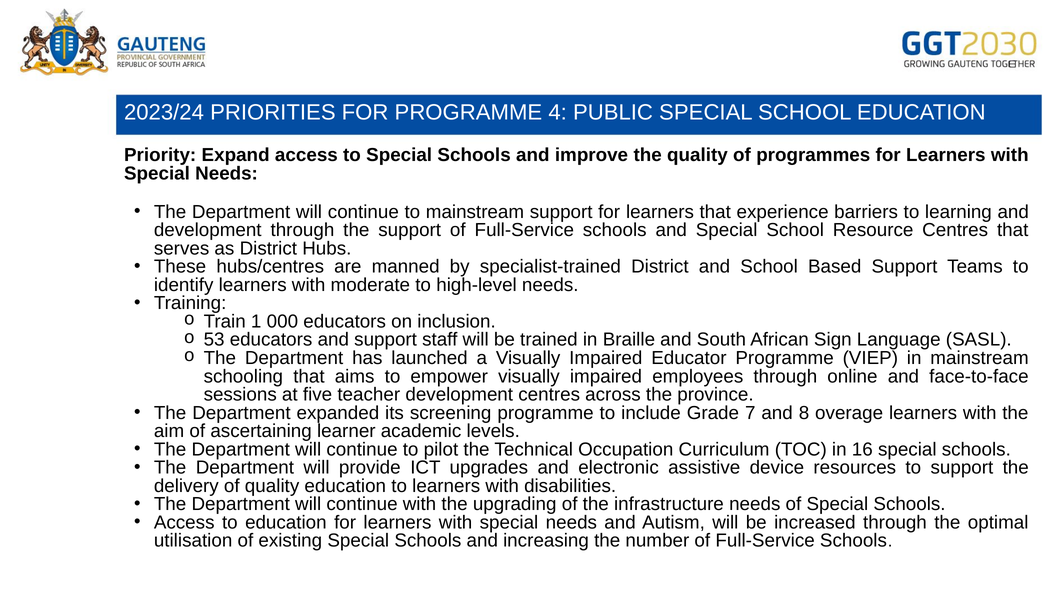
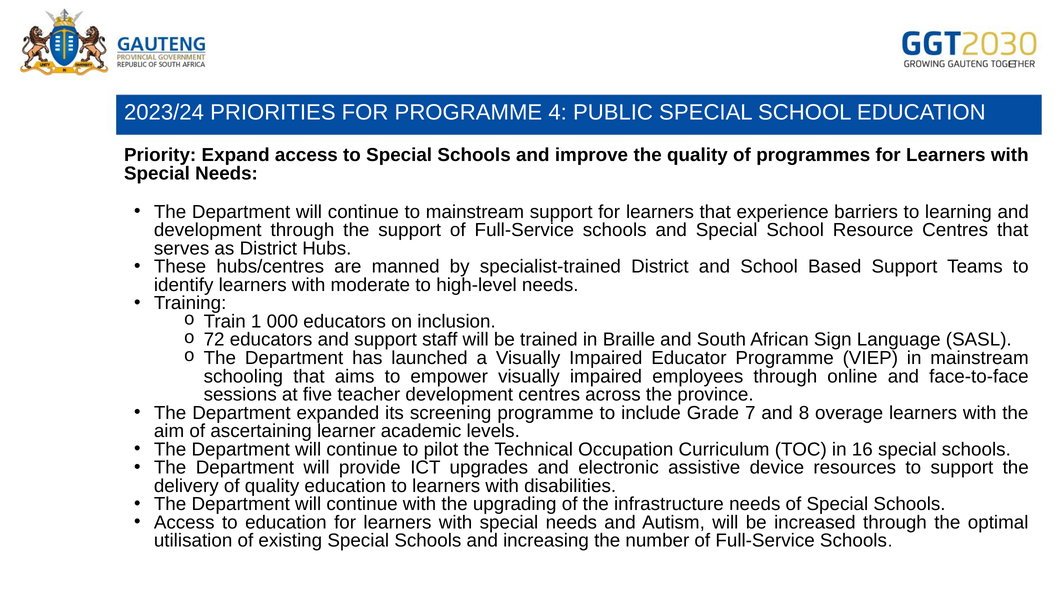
53: 53 -> 72
